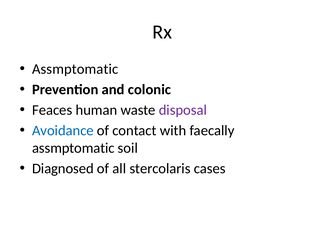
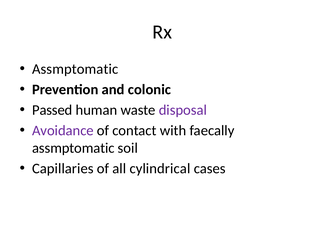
Feaces: Feaces -> Passed
Avoidance colour: blue -> purple
Diagnosed: Diagnosed -> Capillaries
stercolaris: stercolaris -> cylindrical
